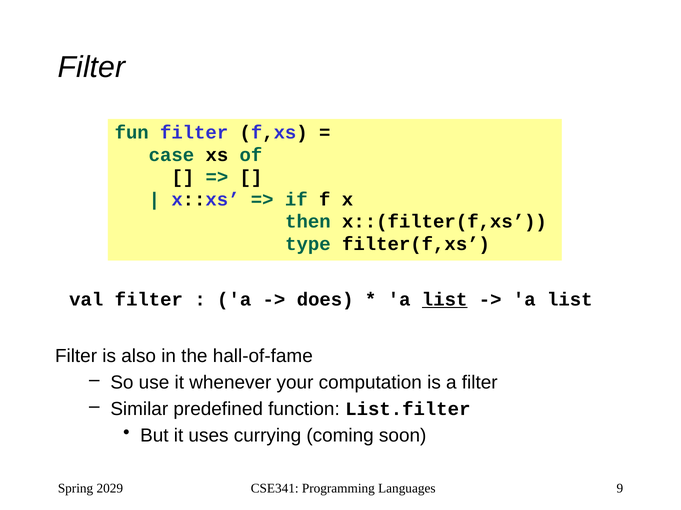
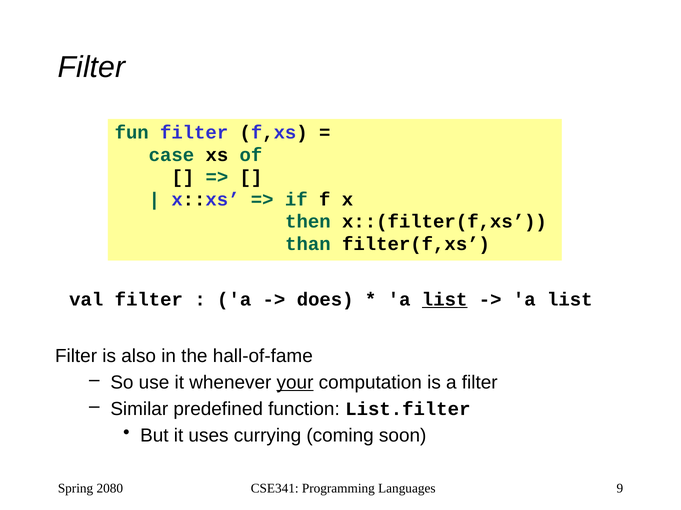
type: type -> than
your underline: none -> present
2029: 2029 -> 2080
